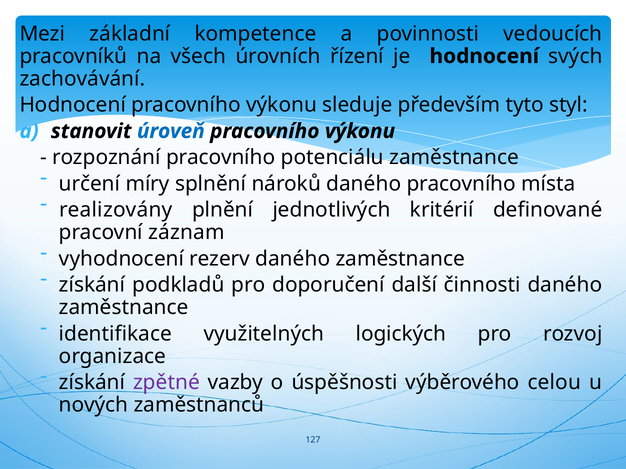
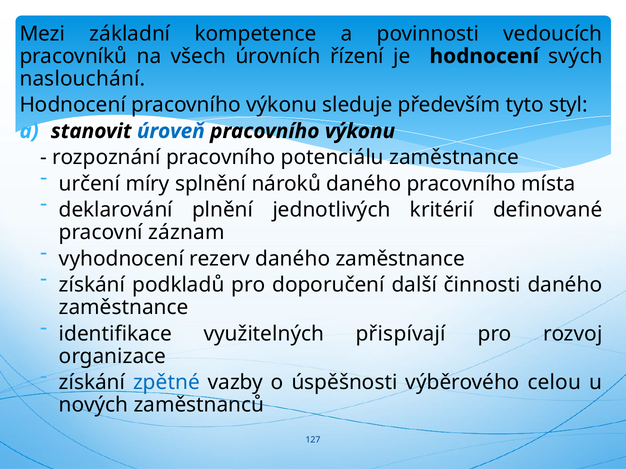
zachovávání: zachovávání -> naslouchání
realizovány: realizovány -> deklarování
logických: logických -> přispívají
zpětné colour: purple -> blue
